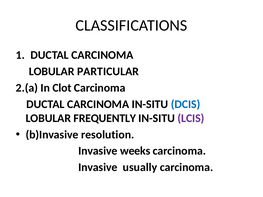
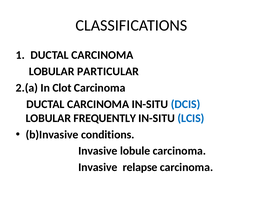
LCIS colour: purple -> blue
resolution: resolution -> conditions
weeks: weeks -> lobule
usually: usually -> relapse
